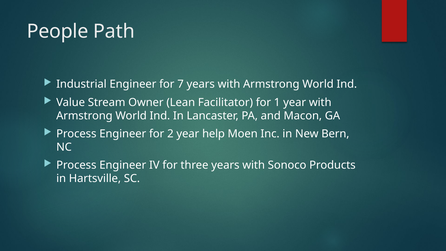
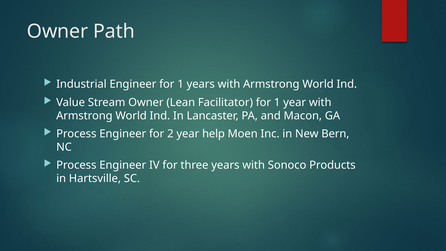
People at (58, 31): People -> Owner
Engineer for 7: 7 -> 1
